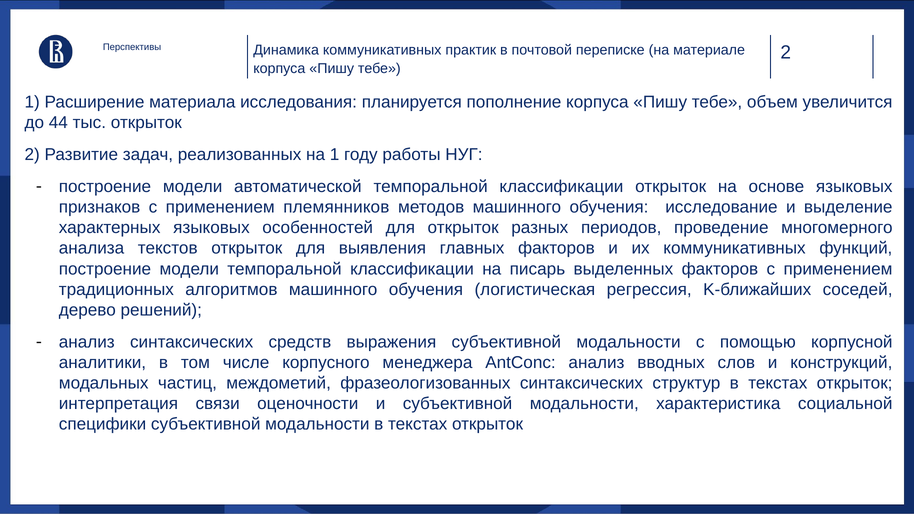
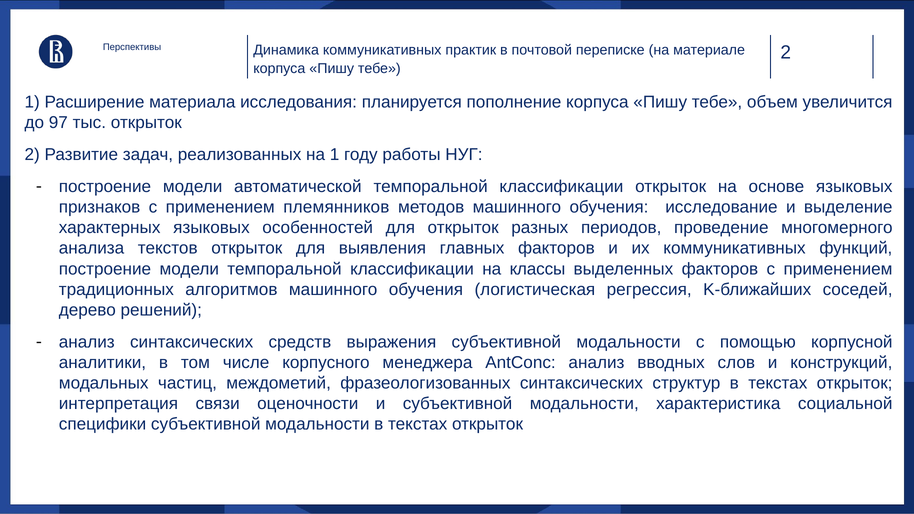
44: 44 -> 97
писарь: писарь -> классы
